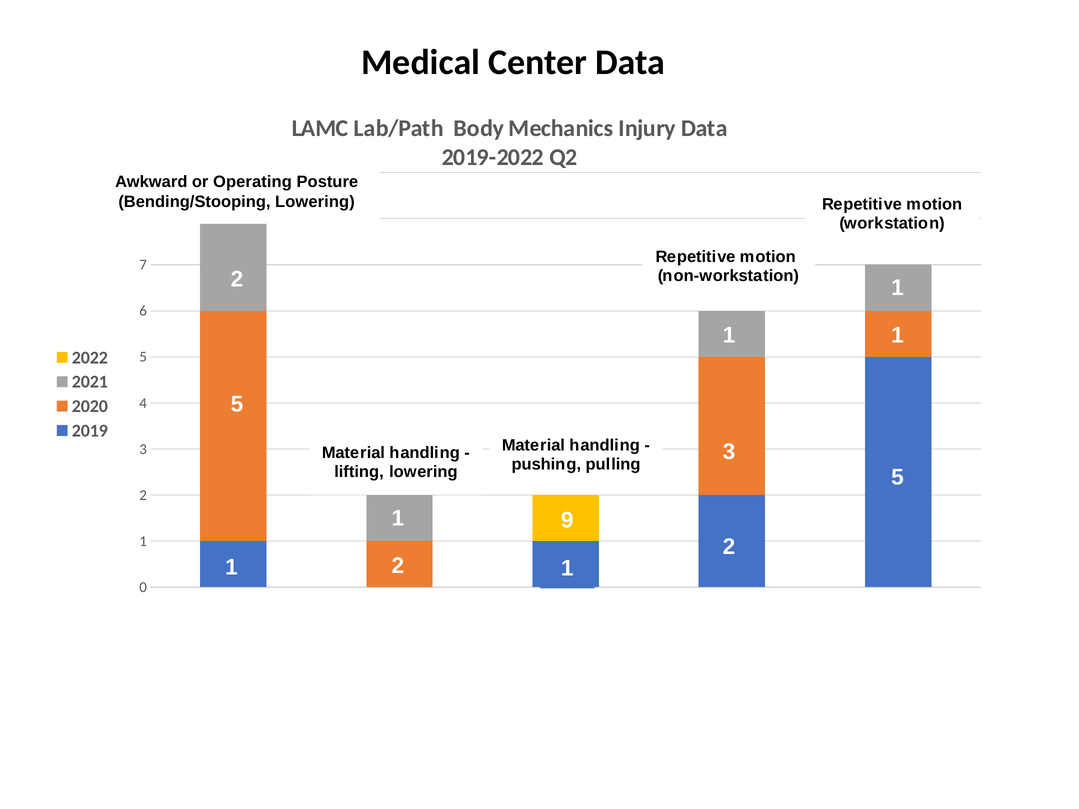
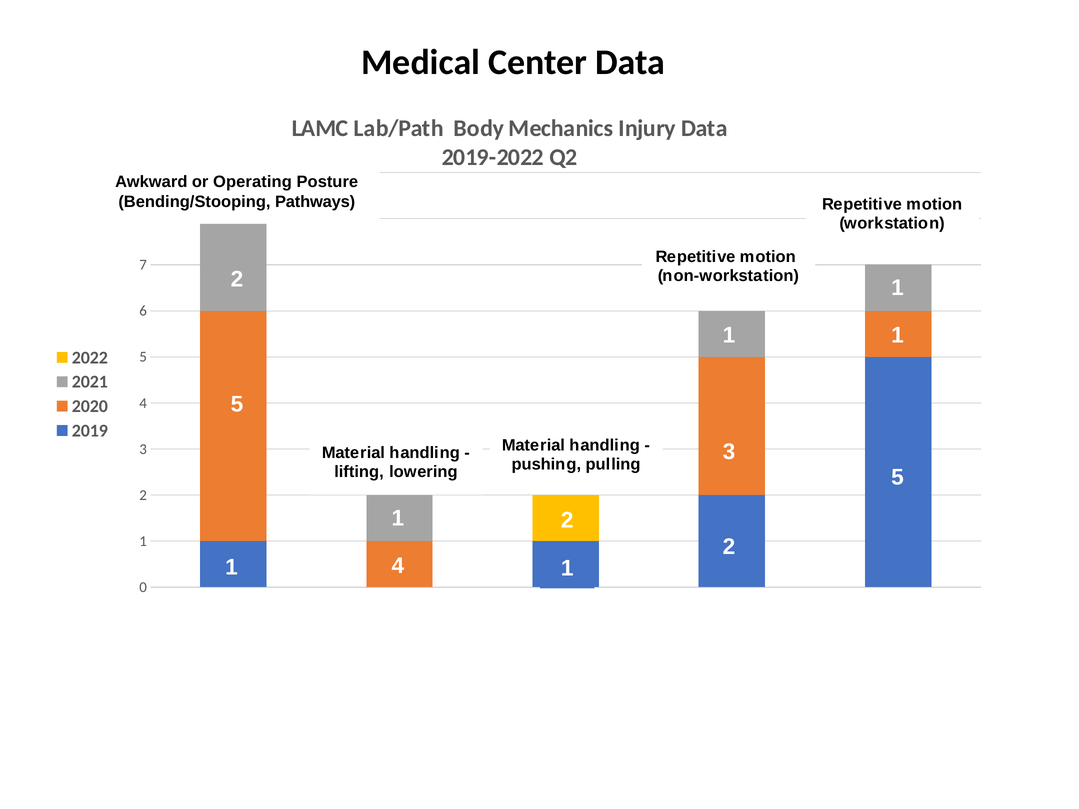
Bending/Stooping Lowering: Lowering -> Pathways
9 at (567, 521): 9 -> 2
2 at (398, 566): 2 -> 4
